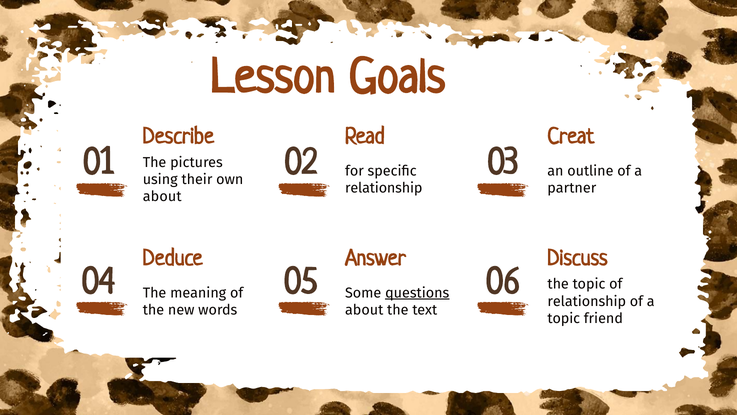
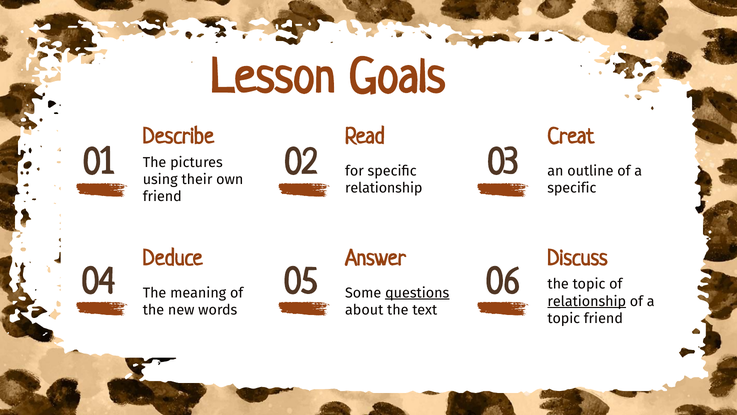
partner at (572, 188): partner -> specific
about at (162, 197): about -> friend
relationship at (587, 301) underline: none -> present
